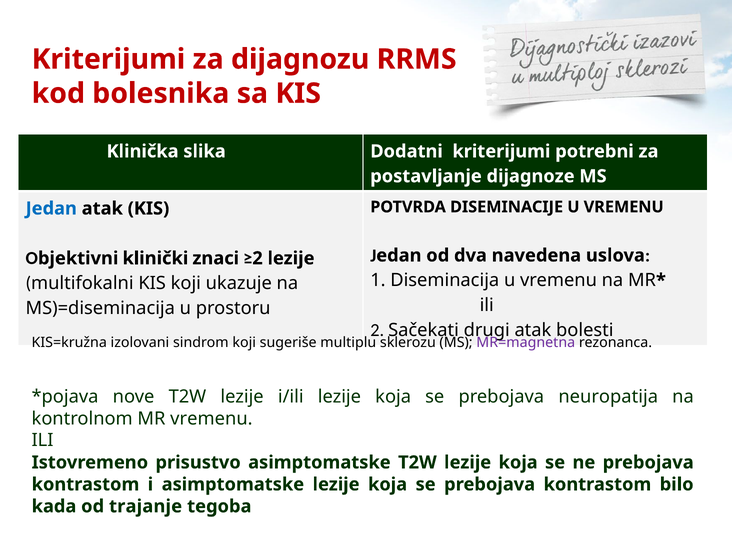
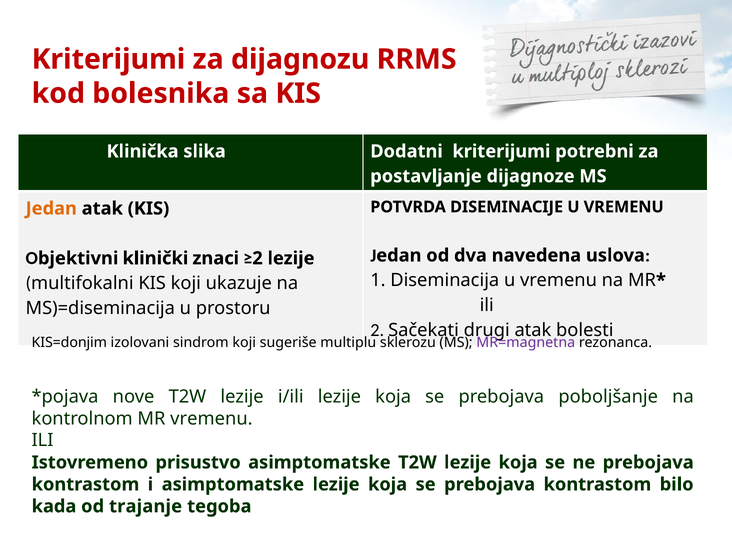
Jedan colour: blue -> orange
KIS=kružna: KIS=kružna -> KIS=donjim
neuropatija: neuropatija -> poboljšanje
